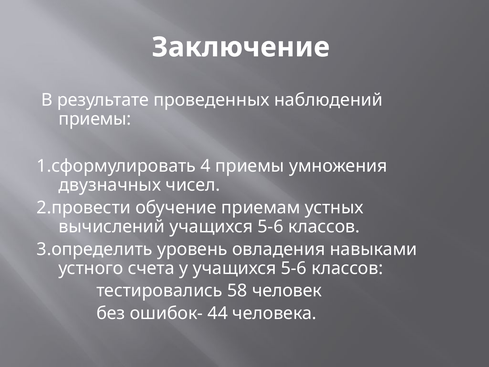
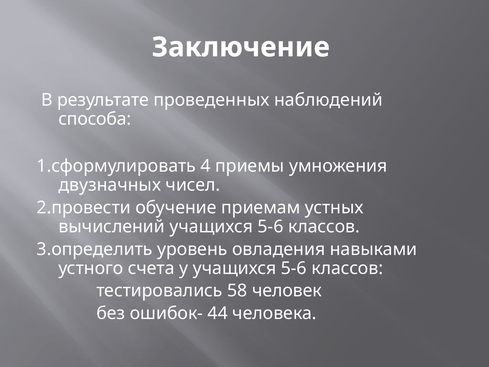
приемы at (95, 119): приемы -> способа
